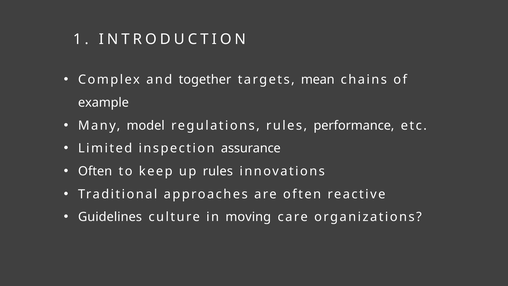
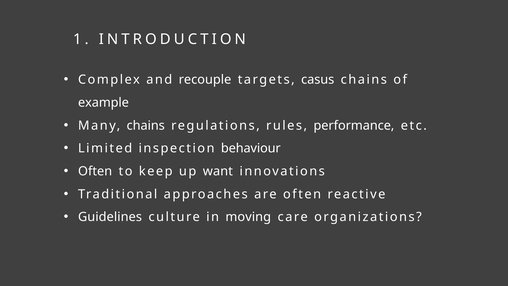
together: together -> recouple
mean: mean -> casus
Many model: model -> chains
assurance: assurance -> behaviour
up rules: rules -> want
